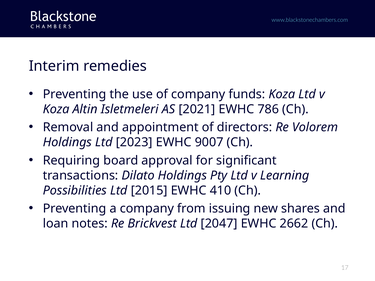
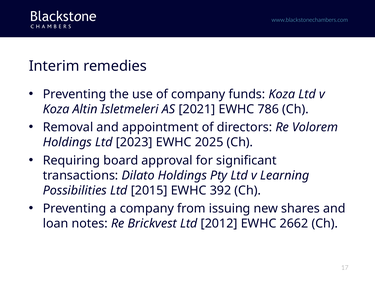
9007: 9007 -> 2025
410: 410 -> 392
2047: 2047 -> 2012
